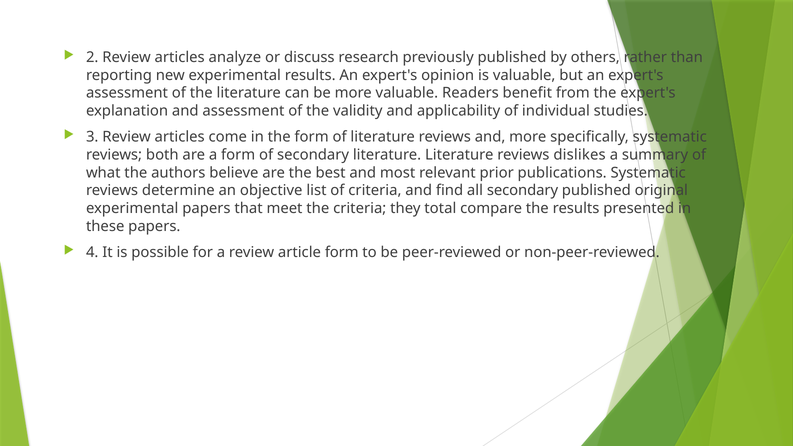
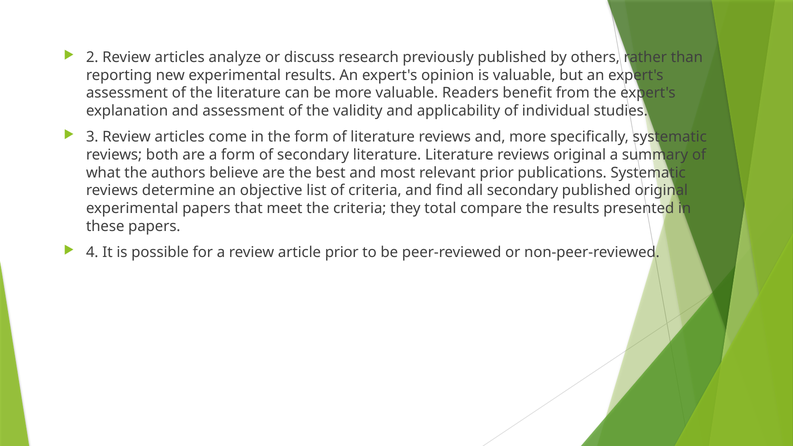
reviews dislikes: dislikes -> original
article form: form -> prior
